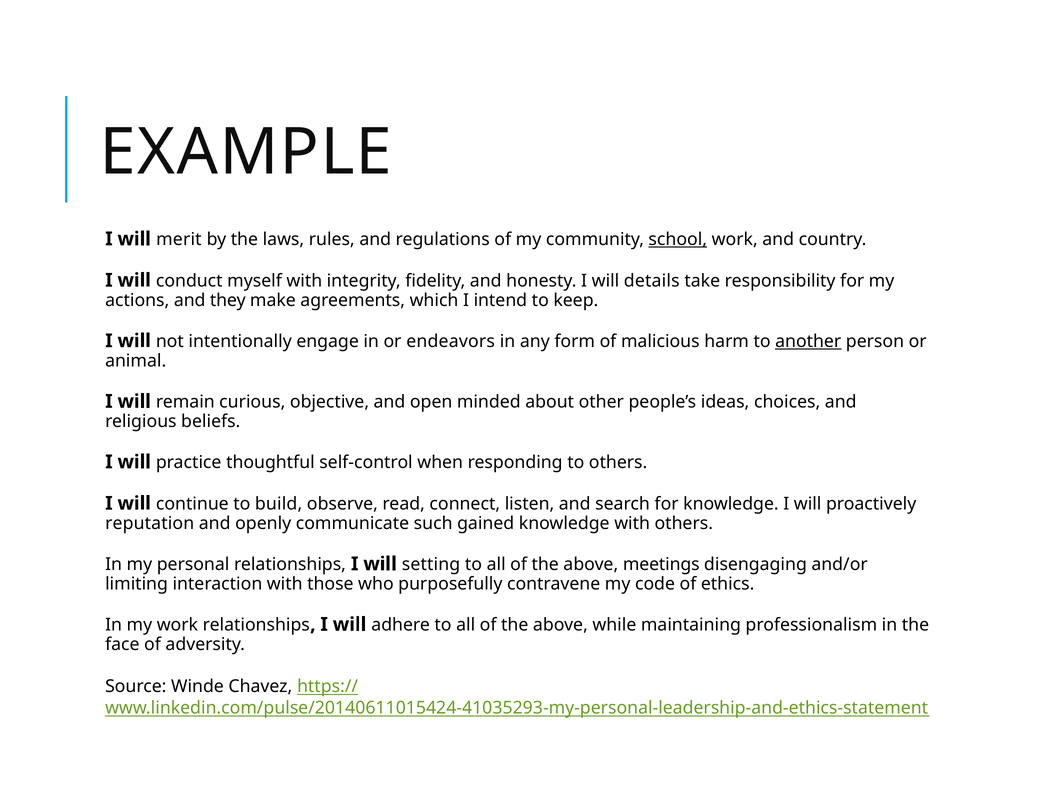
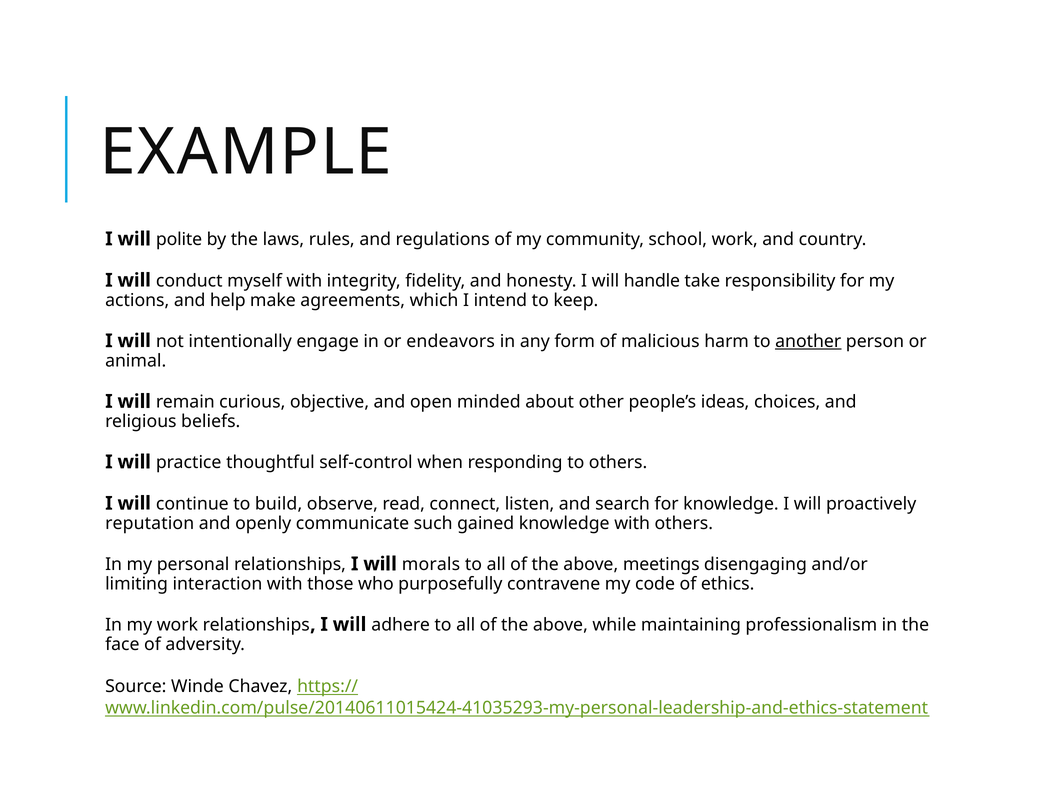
merit: merit -> polite
school underline: present -> none
details: details -> handle
they: they -> help
setting: setting -> morals
